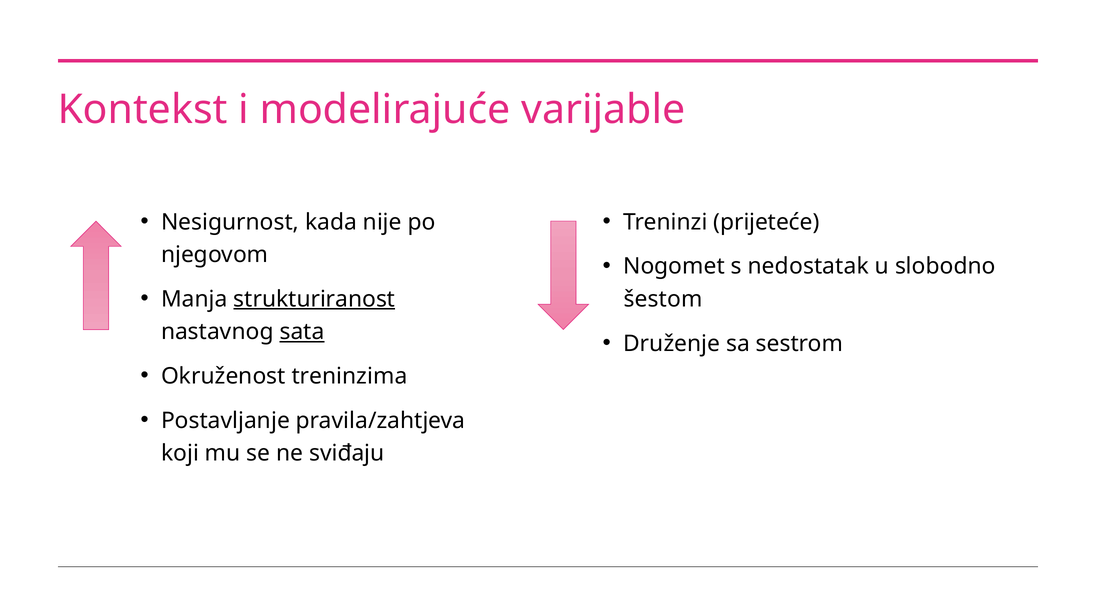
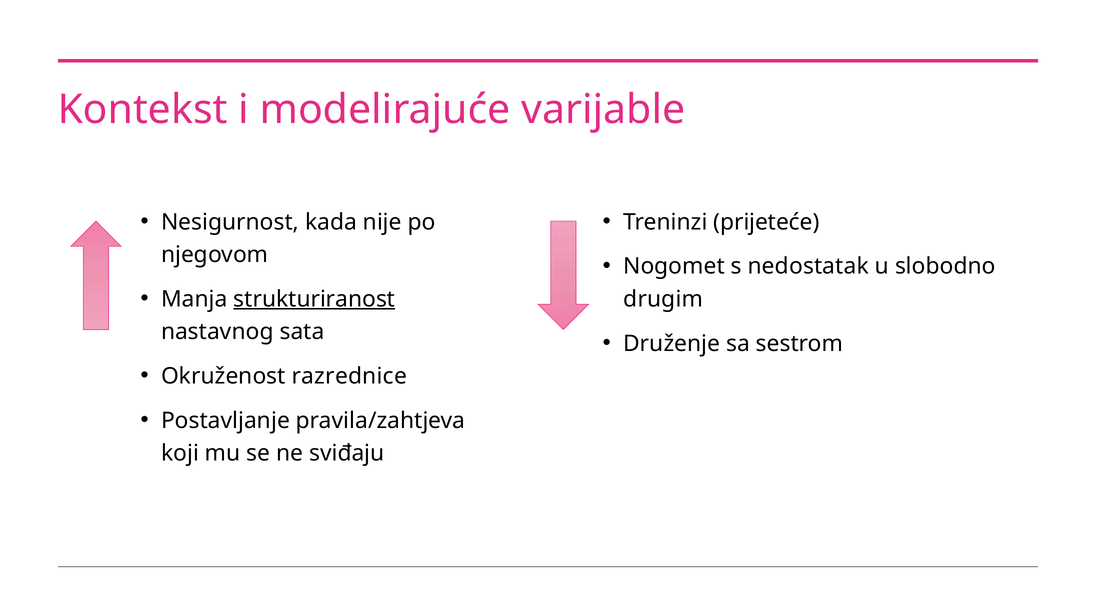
šestom: šestom -> drugim
sata underline: present -> none
treninzima: treninzima -> razrednice
